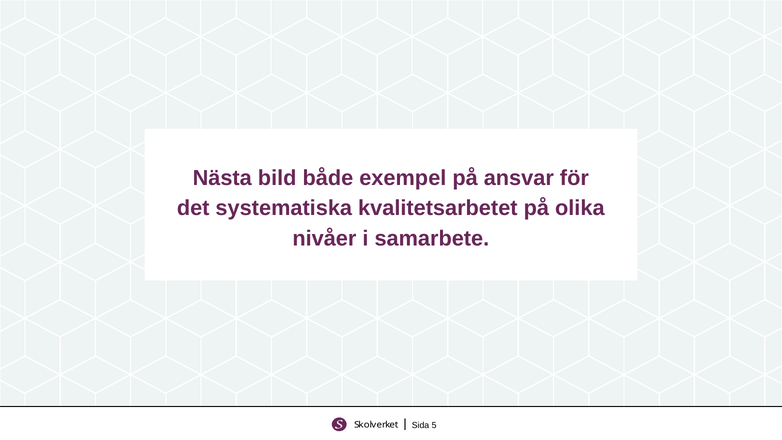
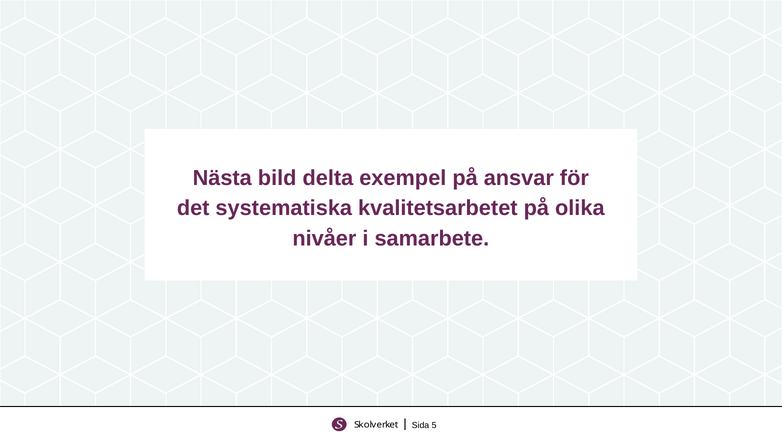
både: både -> delta
